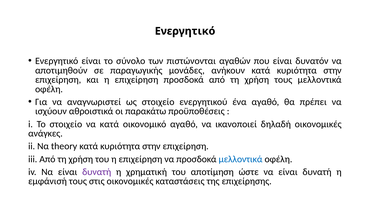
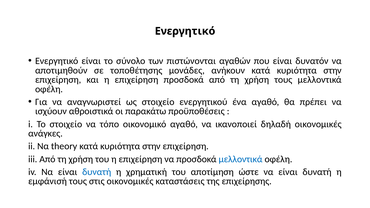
παραγωγικής: παραγωγικής -> τοποθέτησης
να κατά: κατά -> τόπο
δυνατή at (97, 172) colour: purple -> blue
